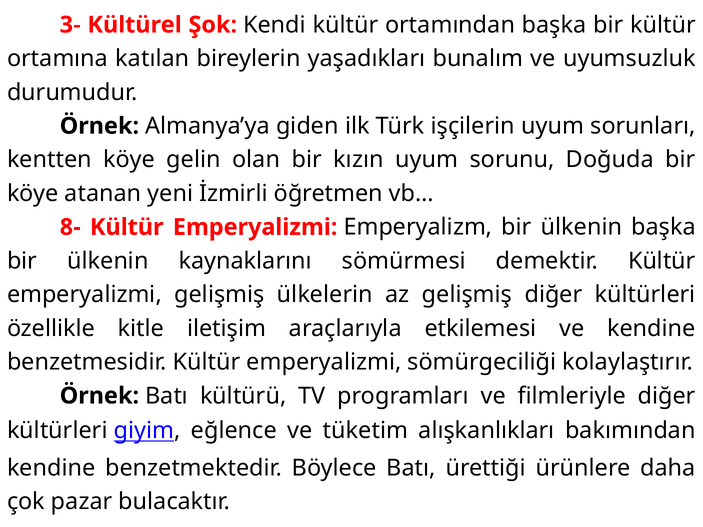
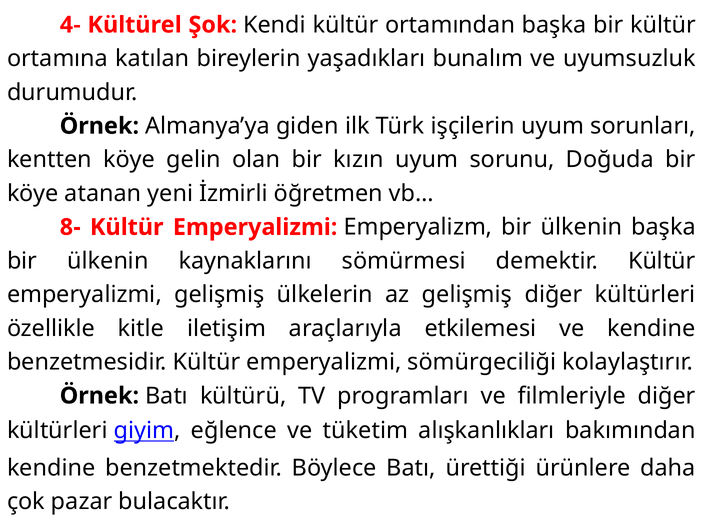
3-: 3- -> 4-
